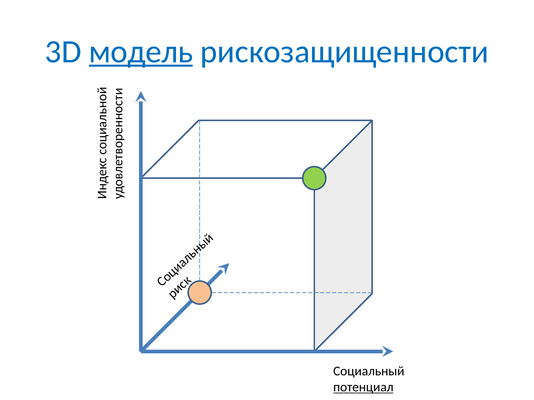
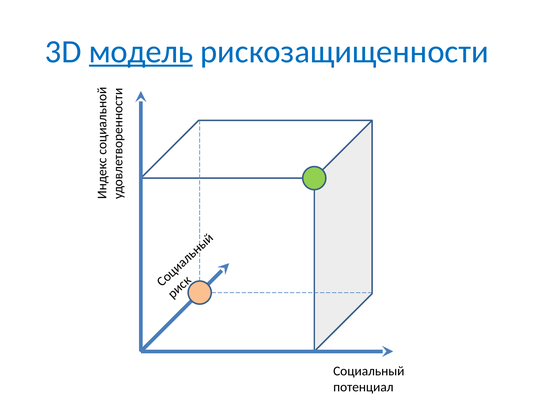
потенциал underline: present -> none
